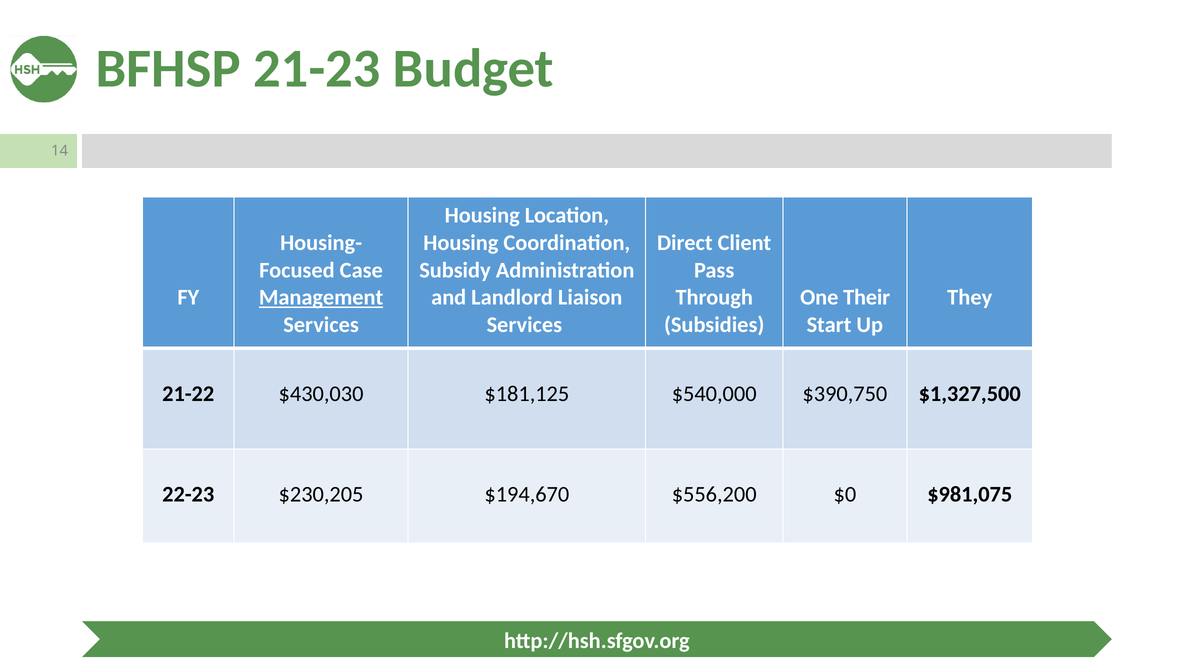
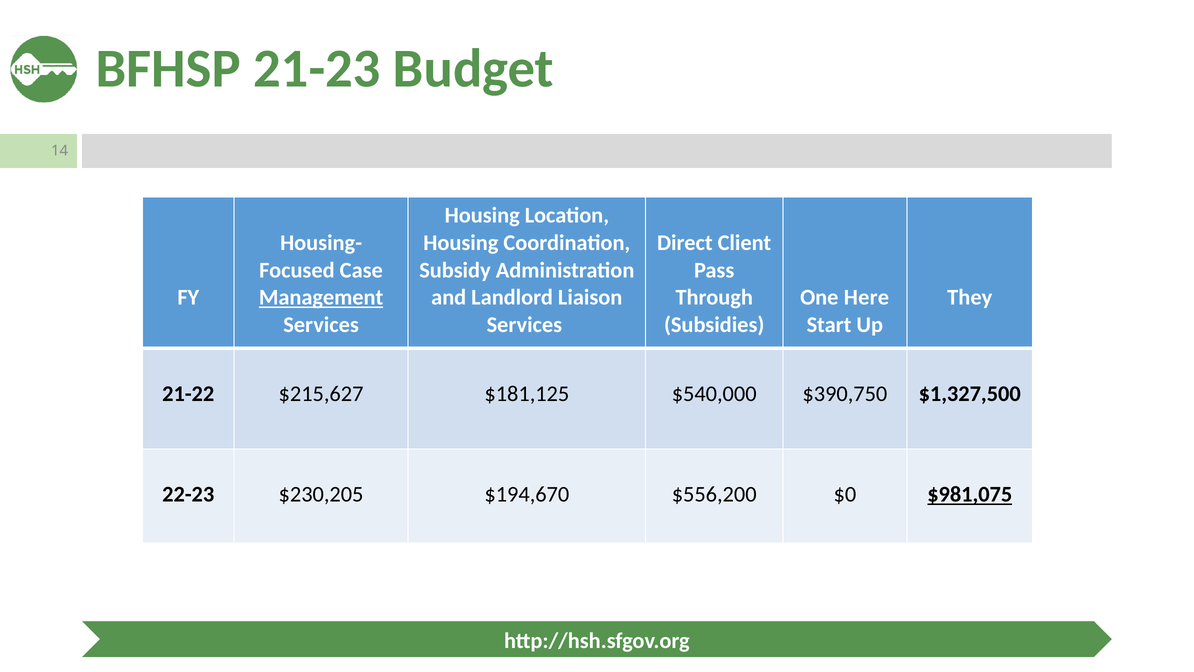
Their: Their -> Here
$430,030: $430,030 -> $215,627
$981,075 underline: none -> present
